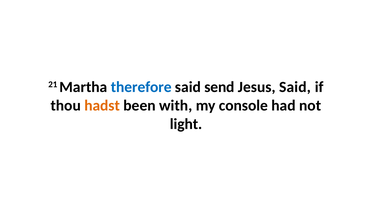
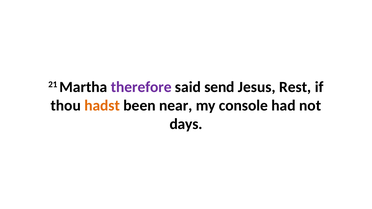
therefore colour: blue -> purple
Jesus Said: Said -> Rest
with: with -> near
light: light -> days
